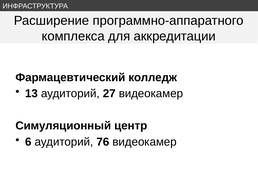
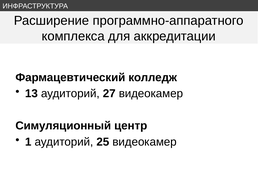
6: 6 -> 1
76: 76 -> 25
